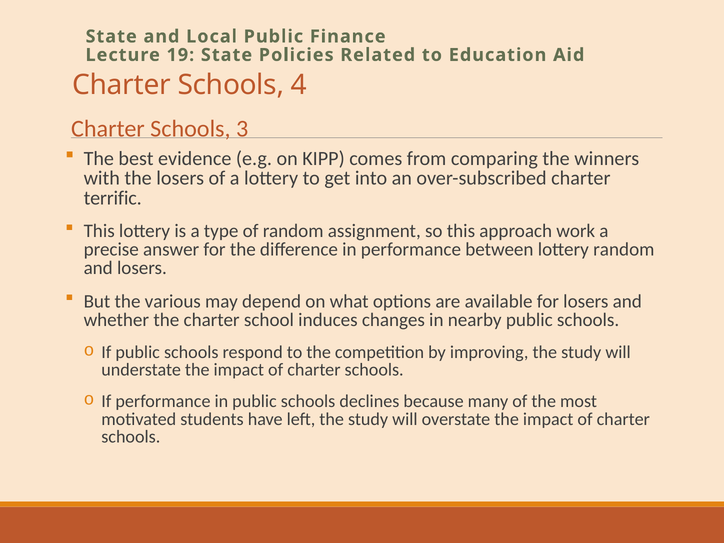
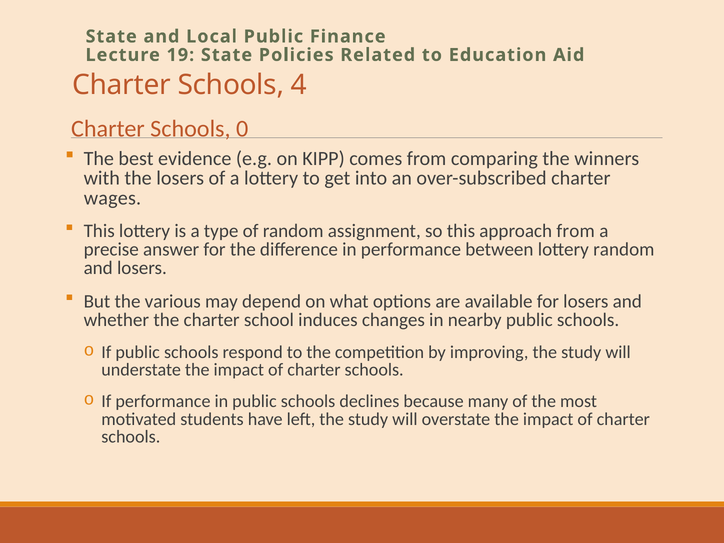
3: 3 -> 0
terrific: terrific -> wages
approach work: work -> from
